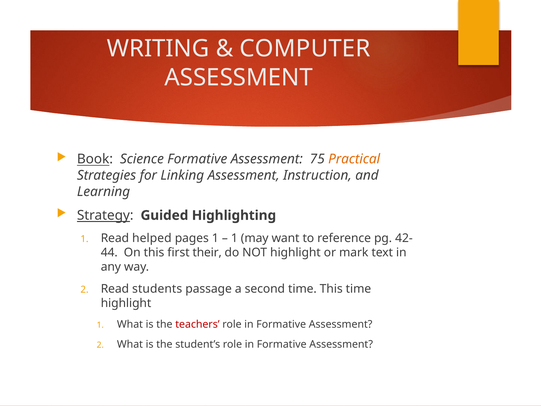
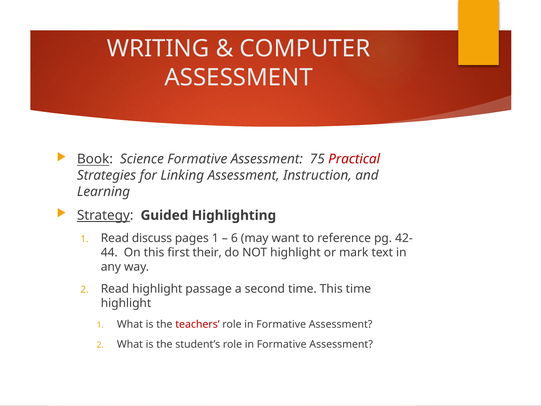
Practical colour: orange -> red
helped: helped -> discuss
1 at (234, 238): 1 -> 6
Read students: students -> highlight
